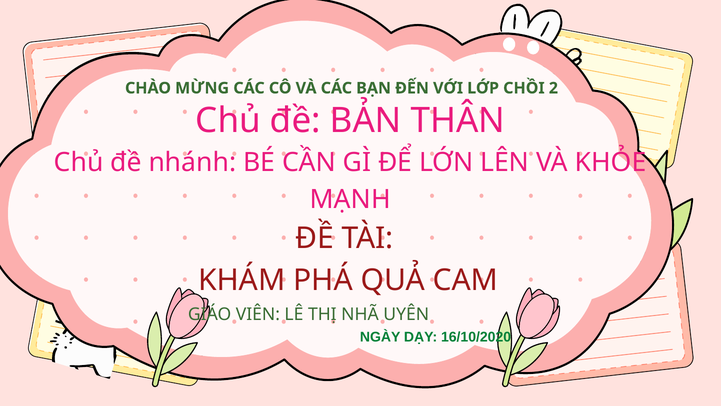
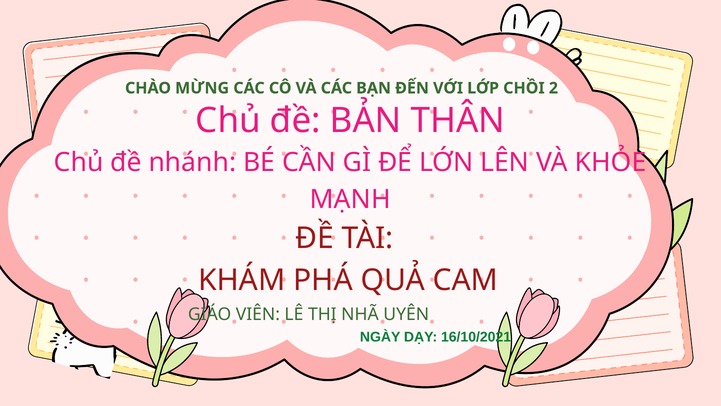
16/10/2020: 16/10/2020 -> 16/10/2021
